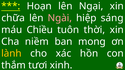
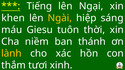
Hoạn: Hoạn -> Tiếng
chữa: chữa -> khen
Ngài colour: pink -> yellow
Chiều: Chiều -> Giesu
mong: mong -> thánh
